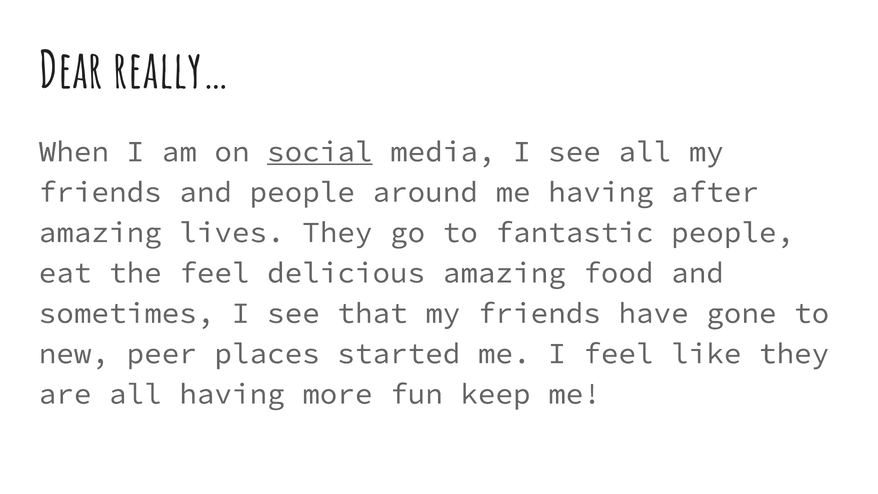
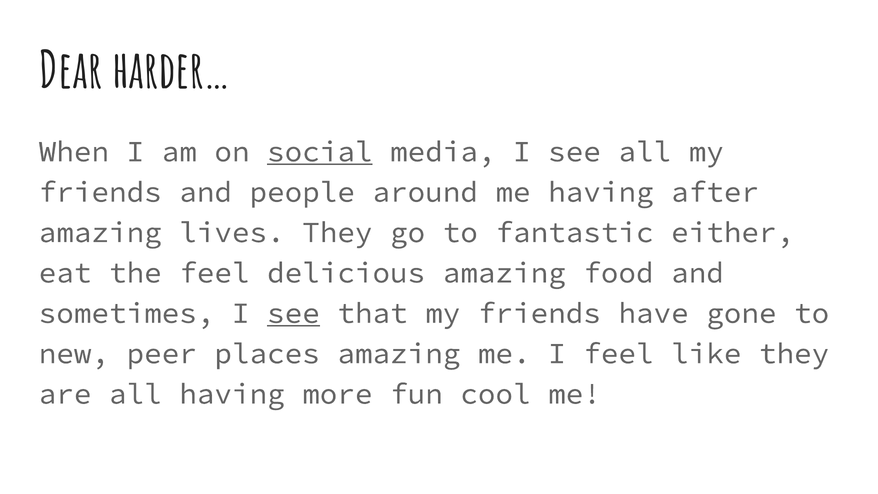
really…: really… -> harder…
fantastic people: people -> either
see at (293, 313) underline: none -> present
places started: started -> amazing
keep: keep -> cool
